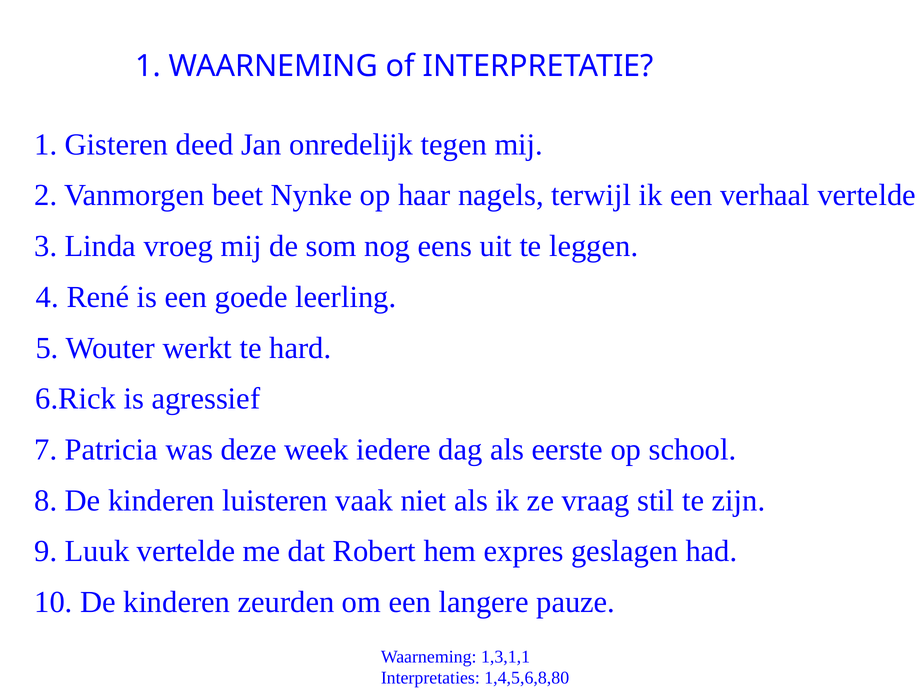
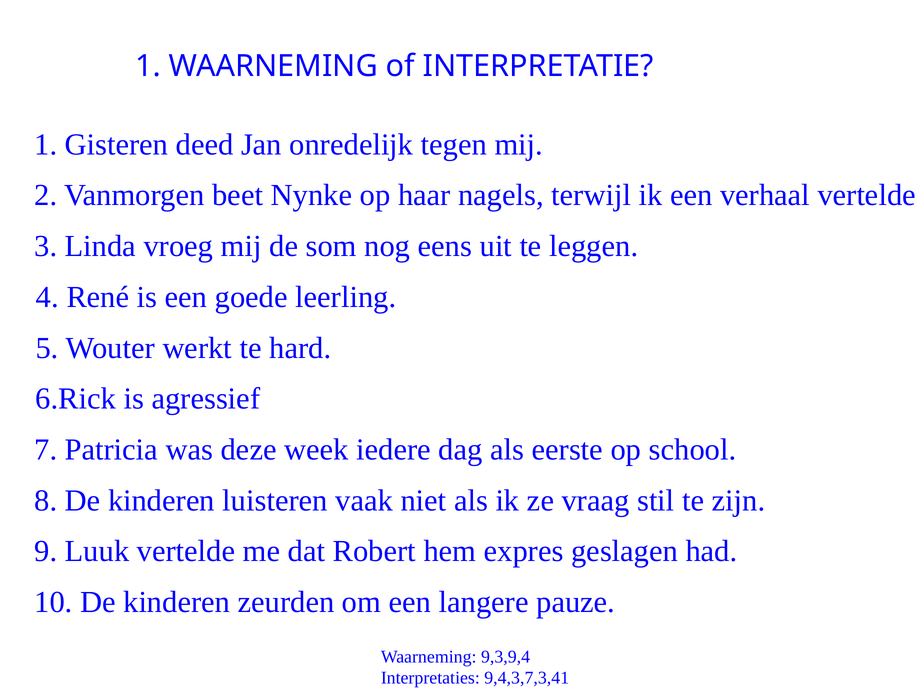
1,3,1,1: 1,3,1,1 -> 9,3,9,4
1,4,5,6,8,80: 1,4,5,6,8,80 -> 9,4,3,7,3,41
